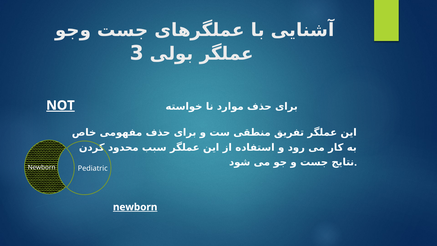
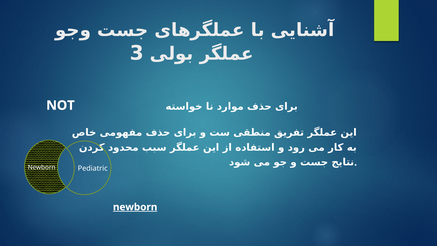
NOT underline: present -> none
